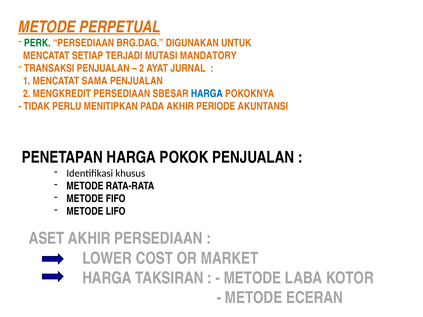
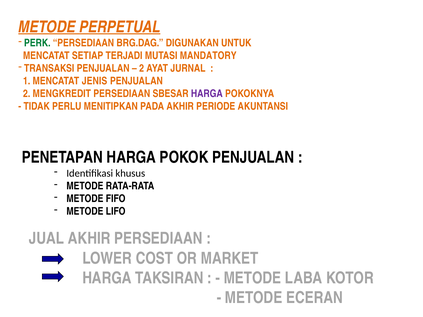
SAMA: SAMA -> JENIS
HARGA at (207, 94) colour: blue -> purple
ASET: ASET -> JUAL
